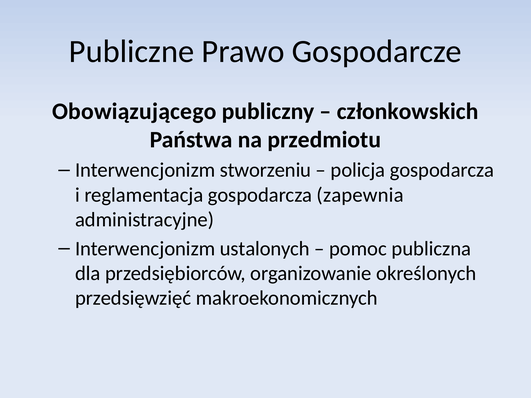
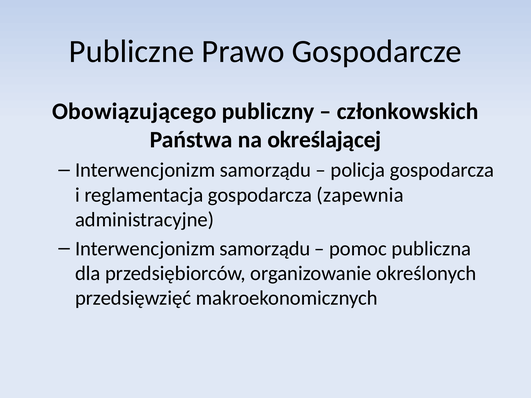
przedmiotu: przedmiotu -> określającej
stworzeniu at (266, 170): stworzeniu -> samorządu
ustalonych at (265, 249): ustalonych -> samorządu
